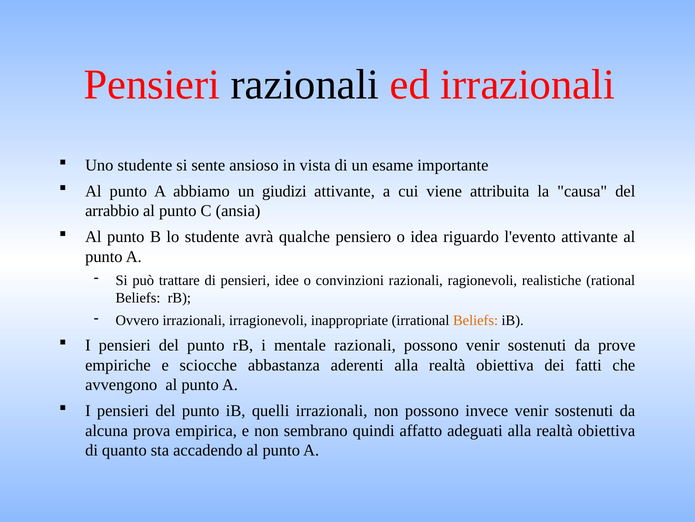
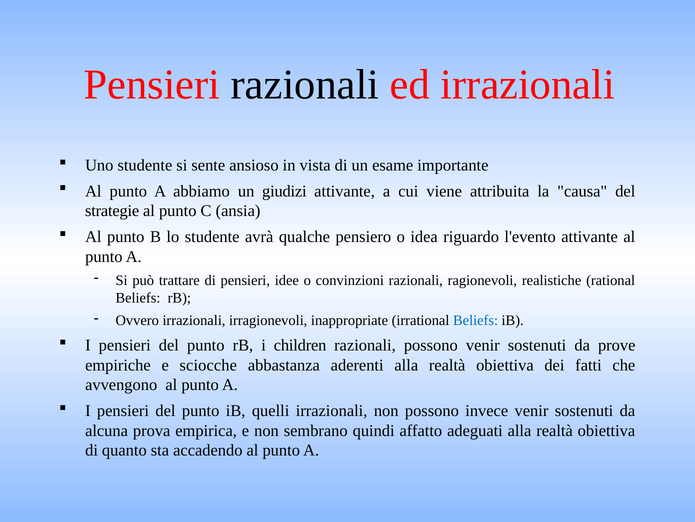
arrabbio: arrabbio -> strategie
Beliefs at (476, 320) colour: orange -> blue
mentale: mentale -> children
